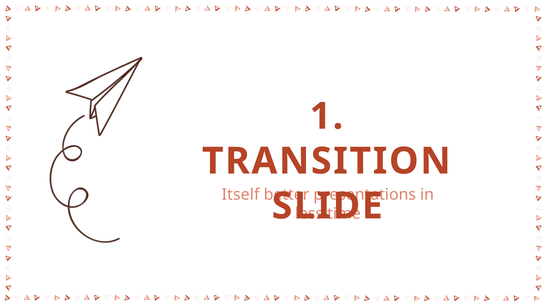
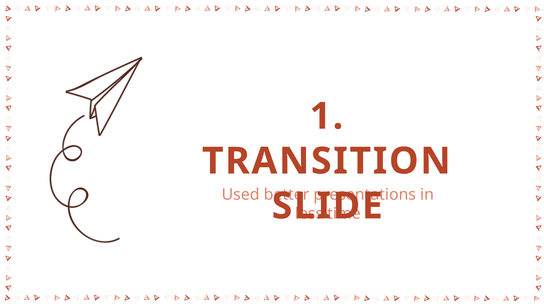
Itself: Itself -> Used
